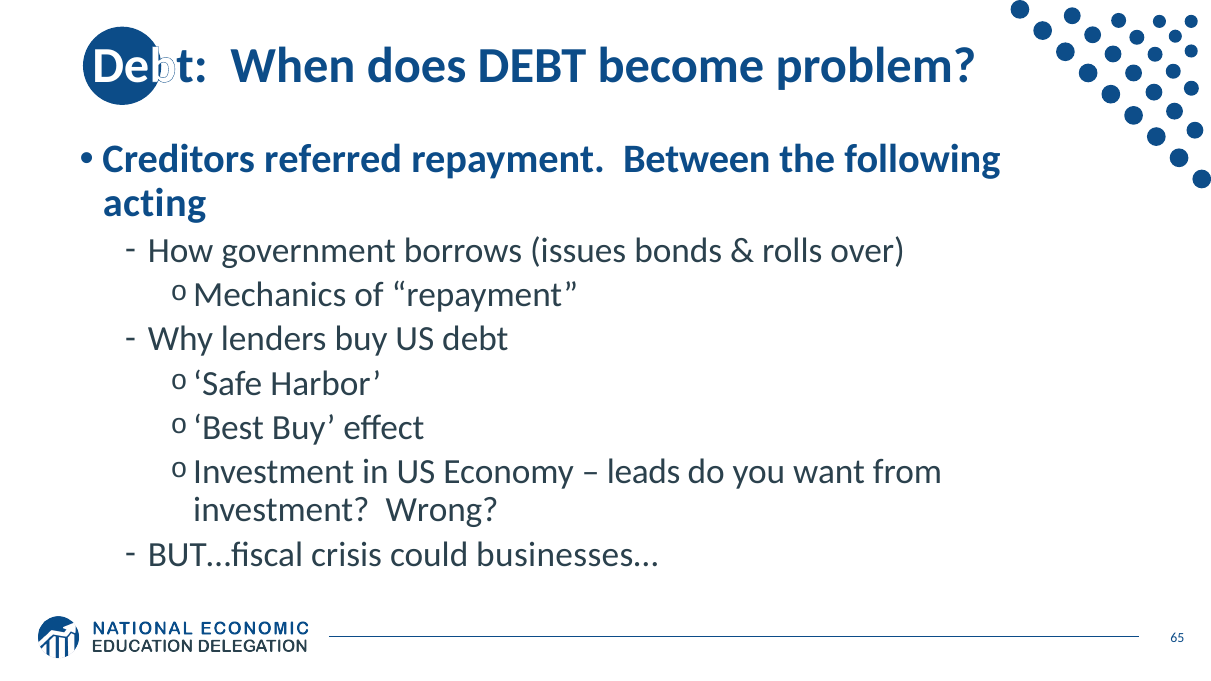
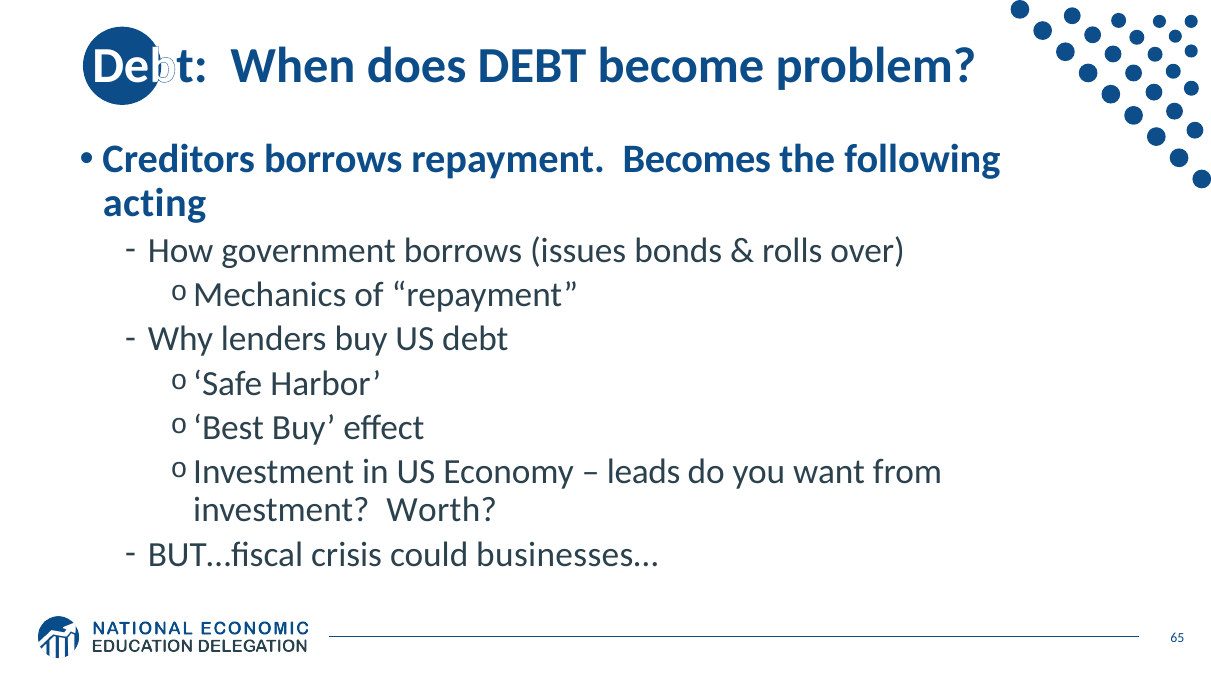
Creditors referred: referred -> borrows
Between: Between -> Becomes
Wrong: Wrong -> Worth
